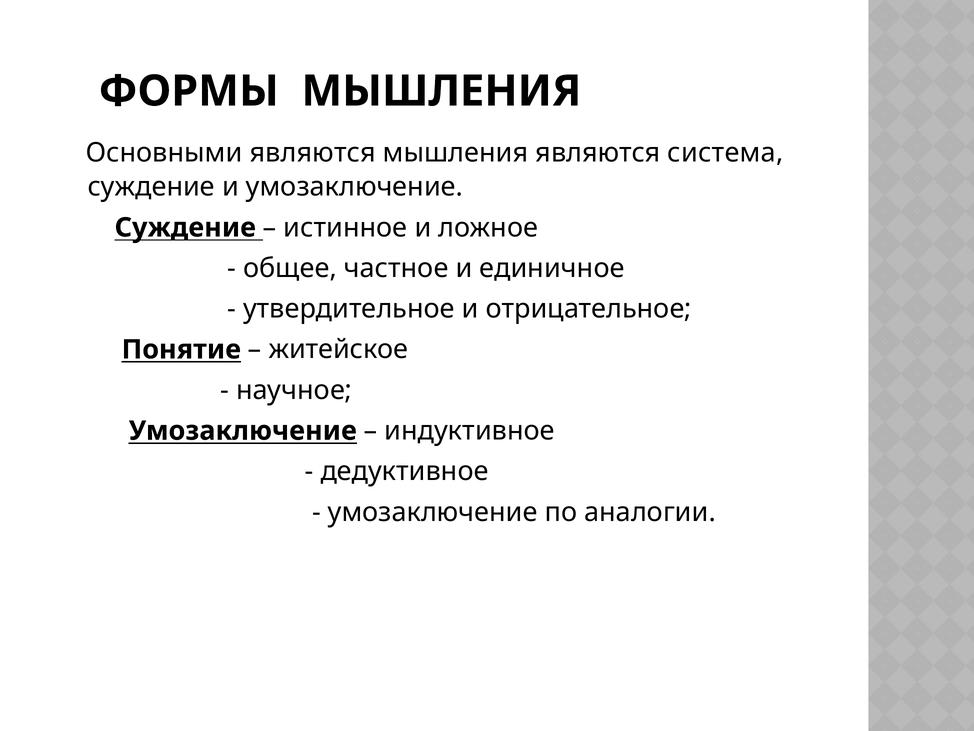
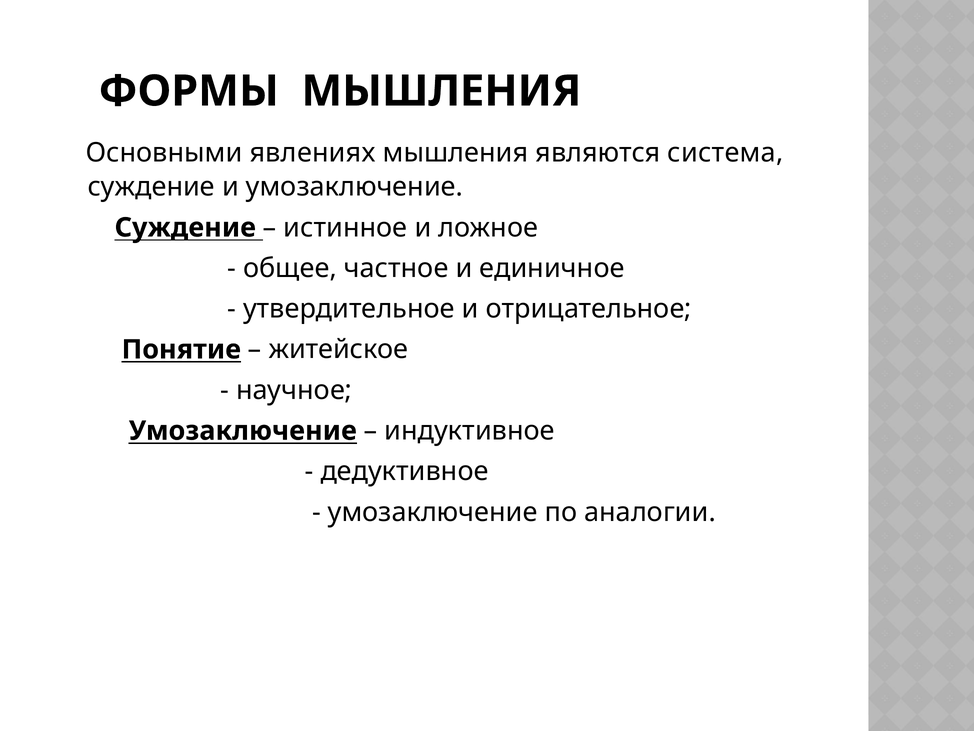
Основными являются: являются -> явлениях
